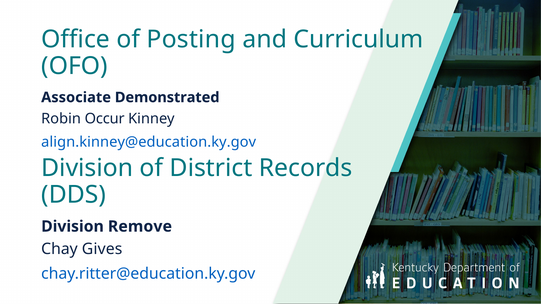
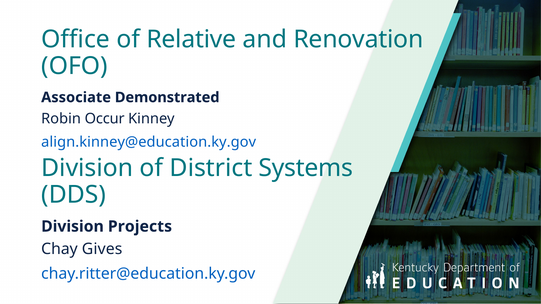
Posting: Posting -> Relative
Curriculum: Curriculum -> Renovation
Records: Records -> Systems
Remove: Remove -> Projects
